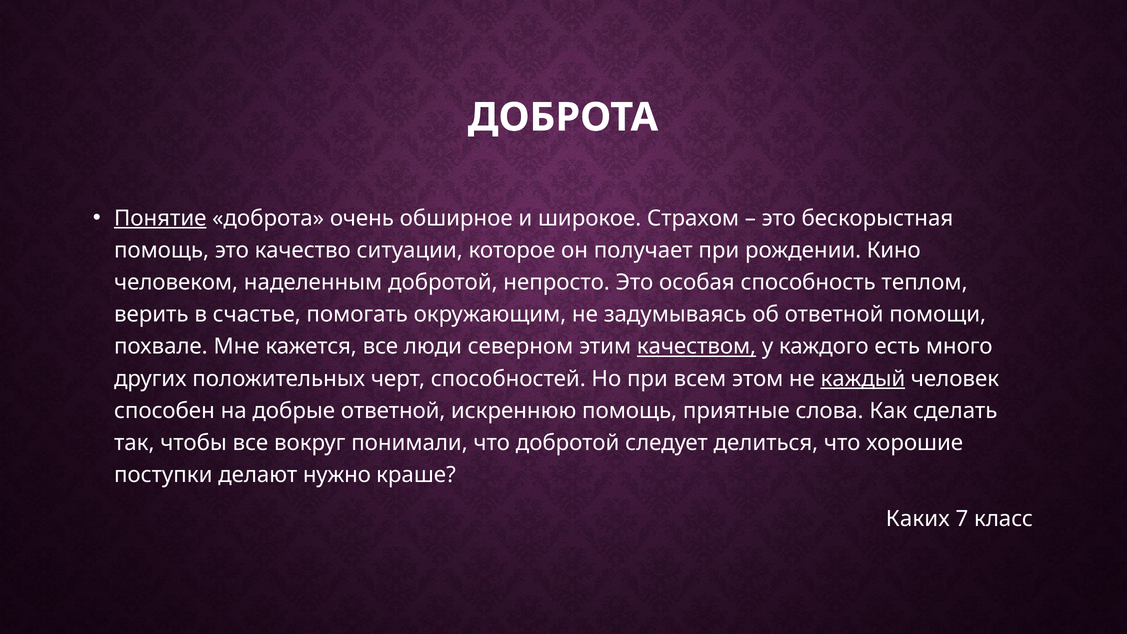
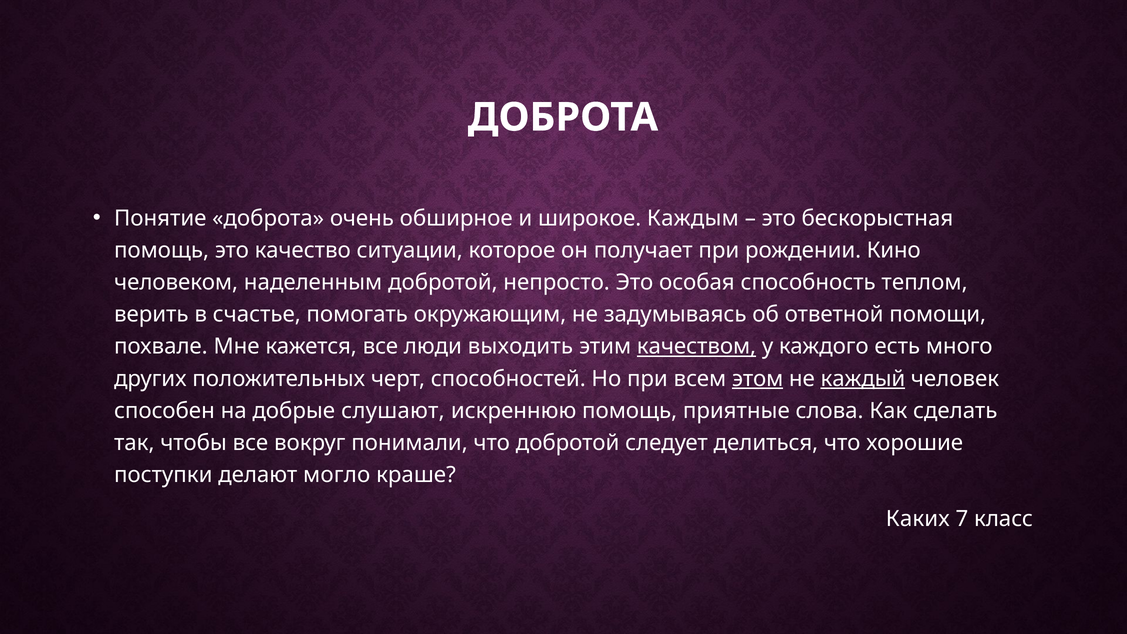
Понятие underline: present -> none
Страхом: Страхом -> Каждым
северном: северном -> выходить
этом underline: none -> present
добрые ответной: ответной -> слушают
нужно: нужно -> могло
